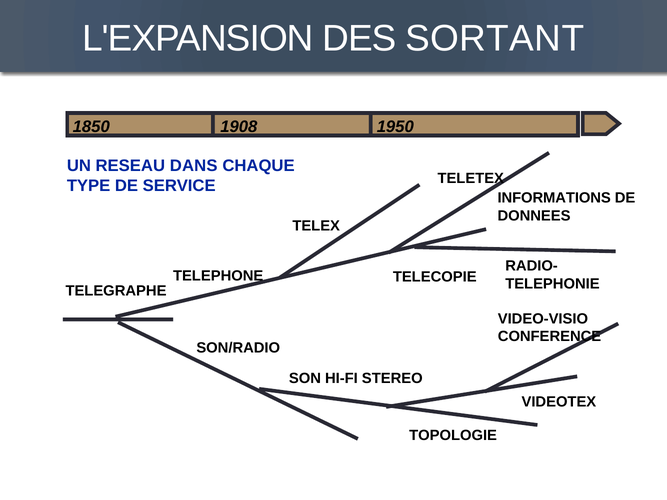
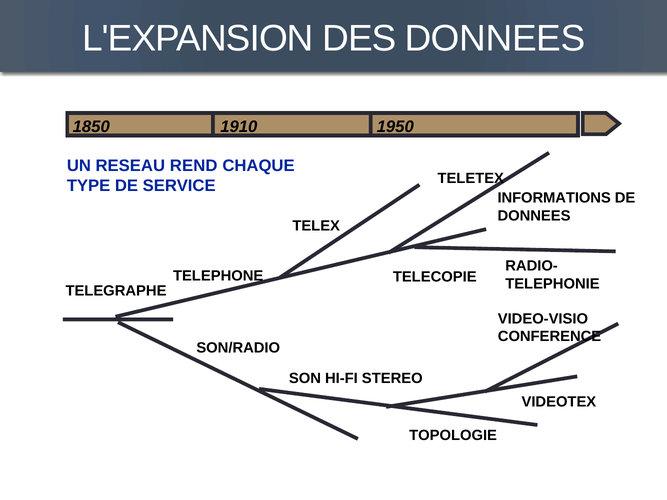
DES SORTANT: SORTANT -> DONNEES
1908: 1908 -> 1910
DANS: DANS -> REND
